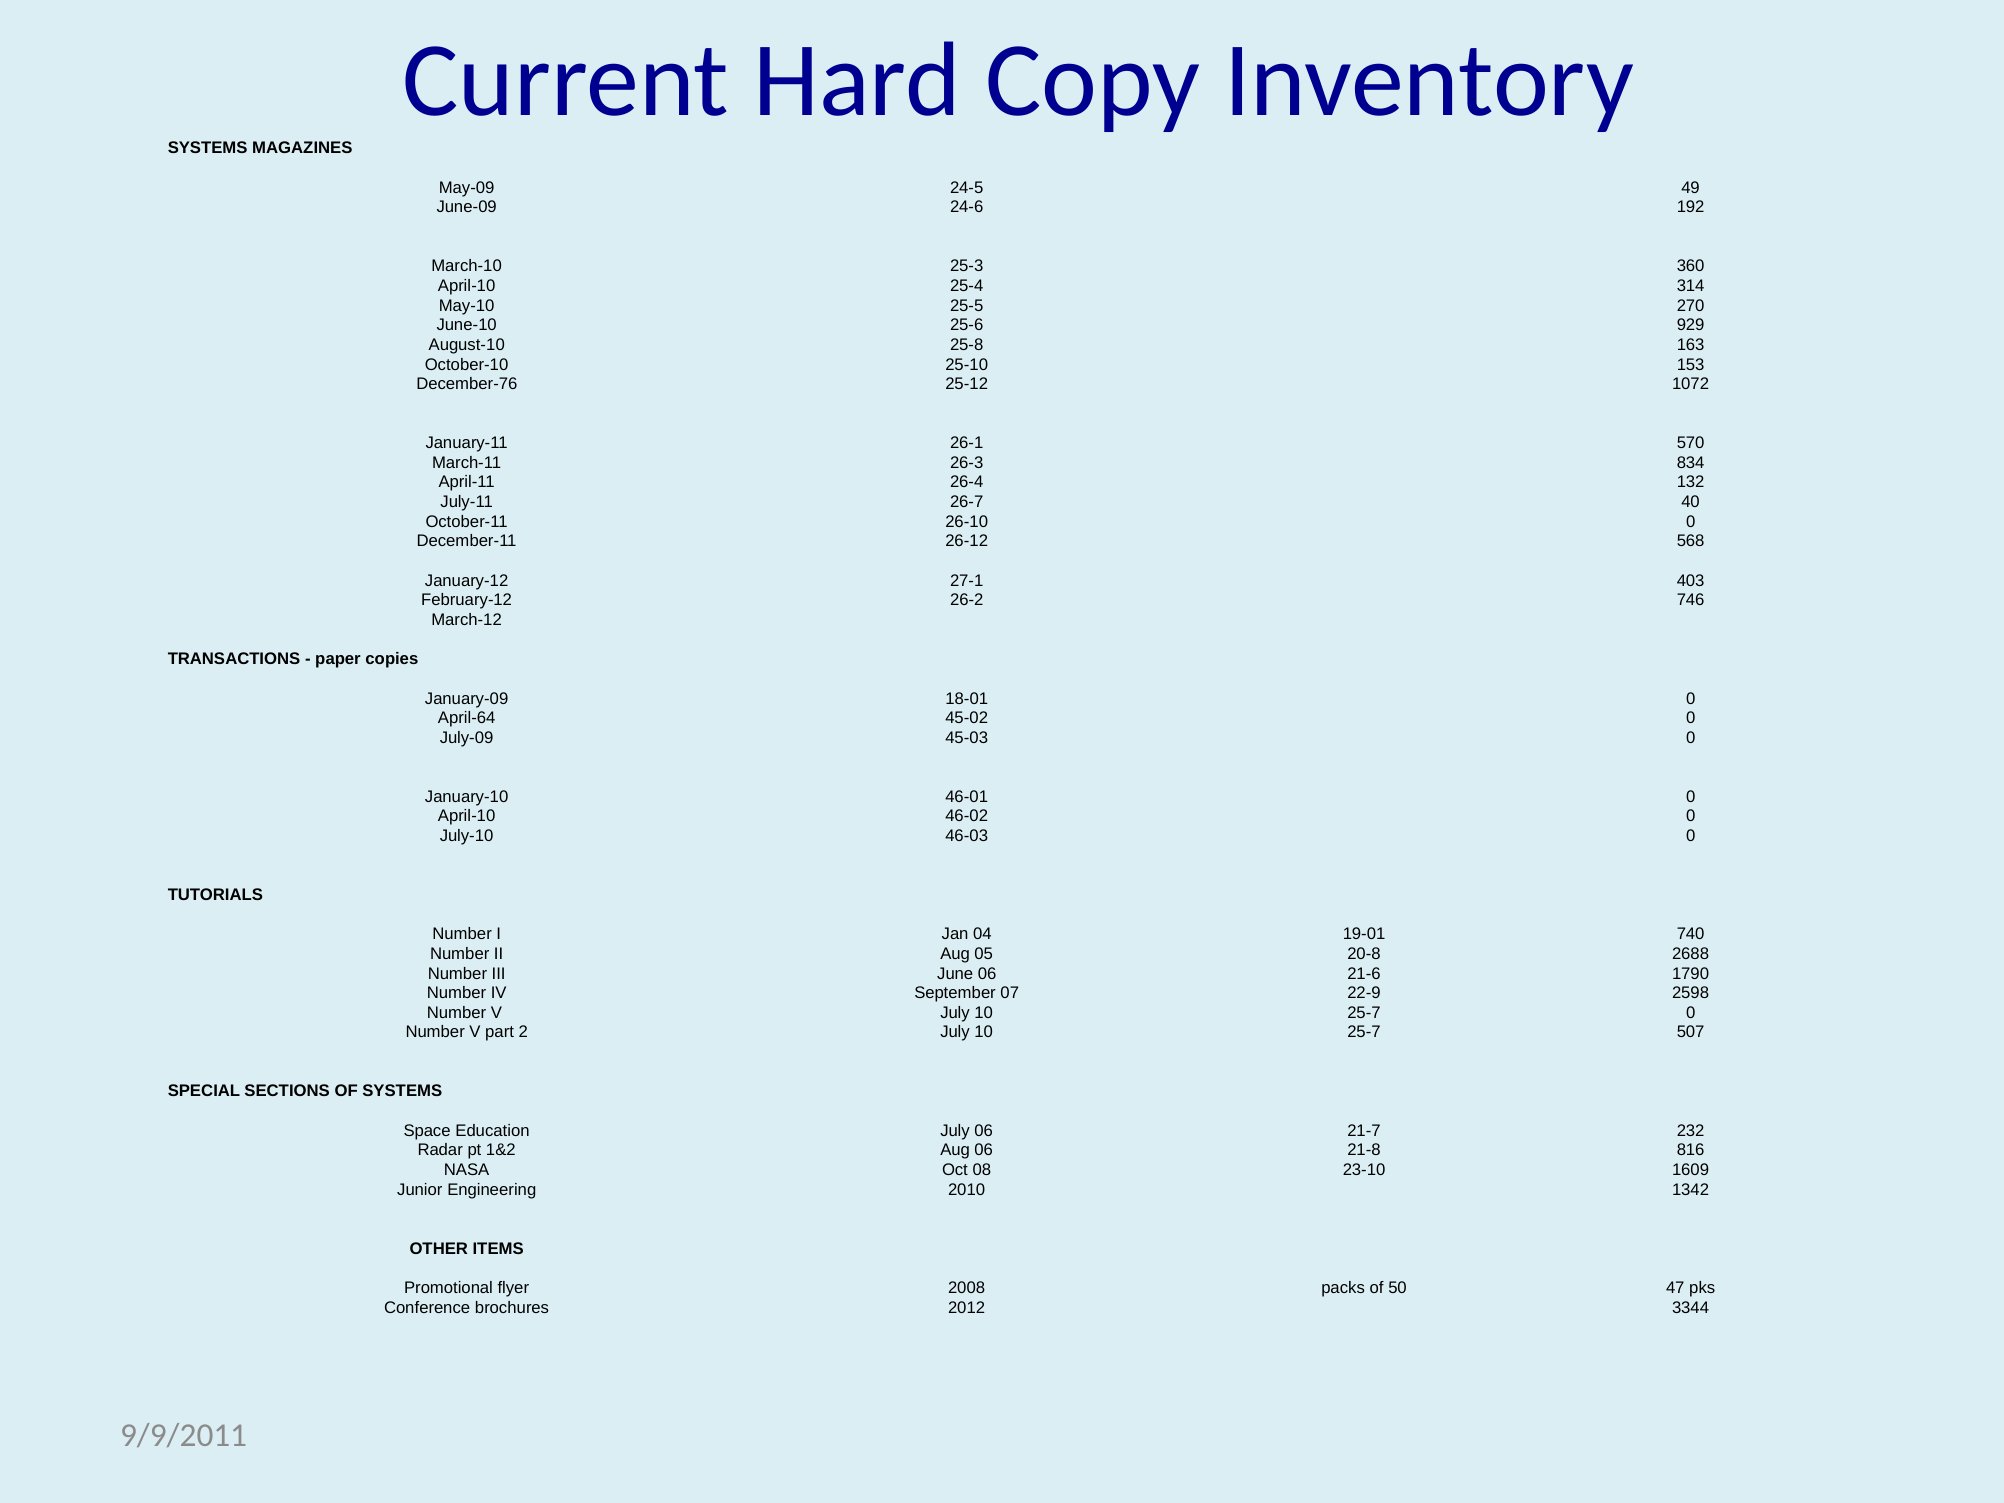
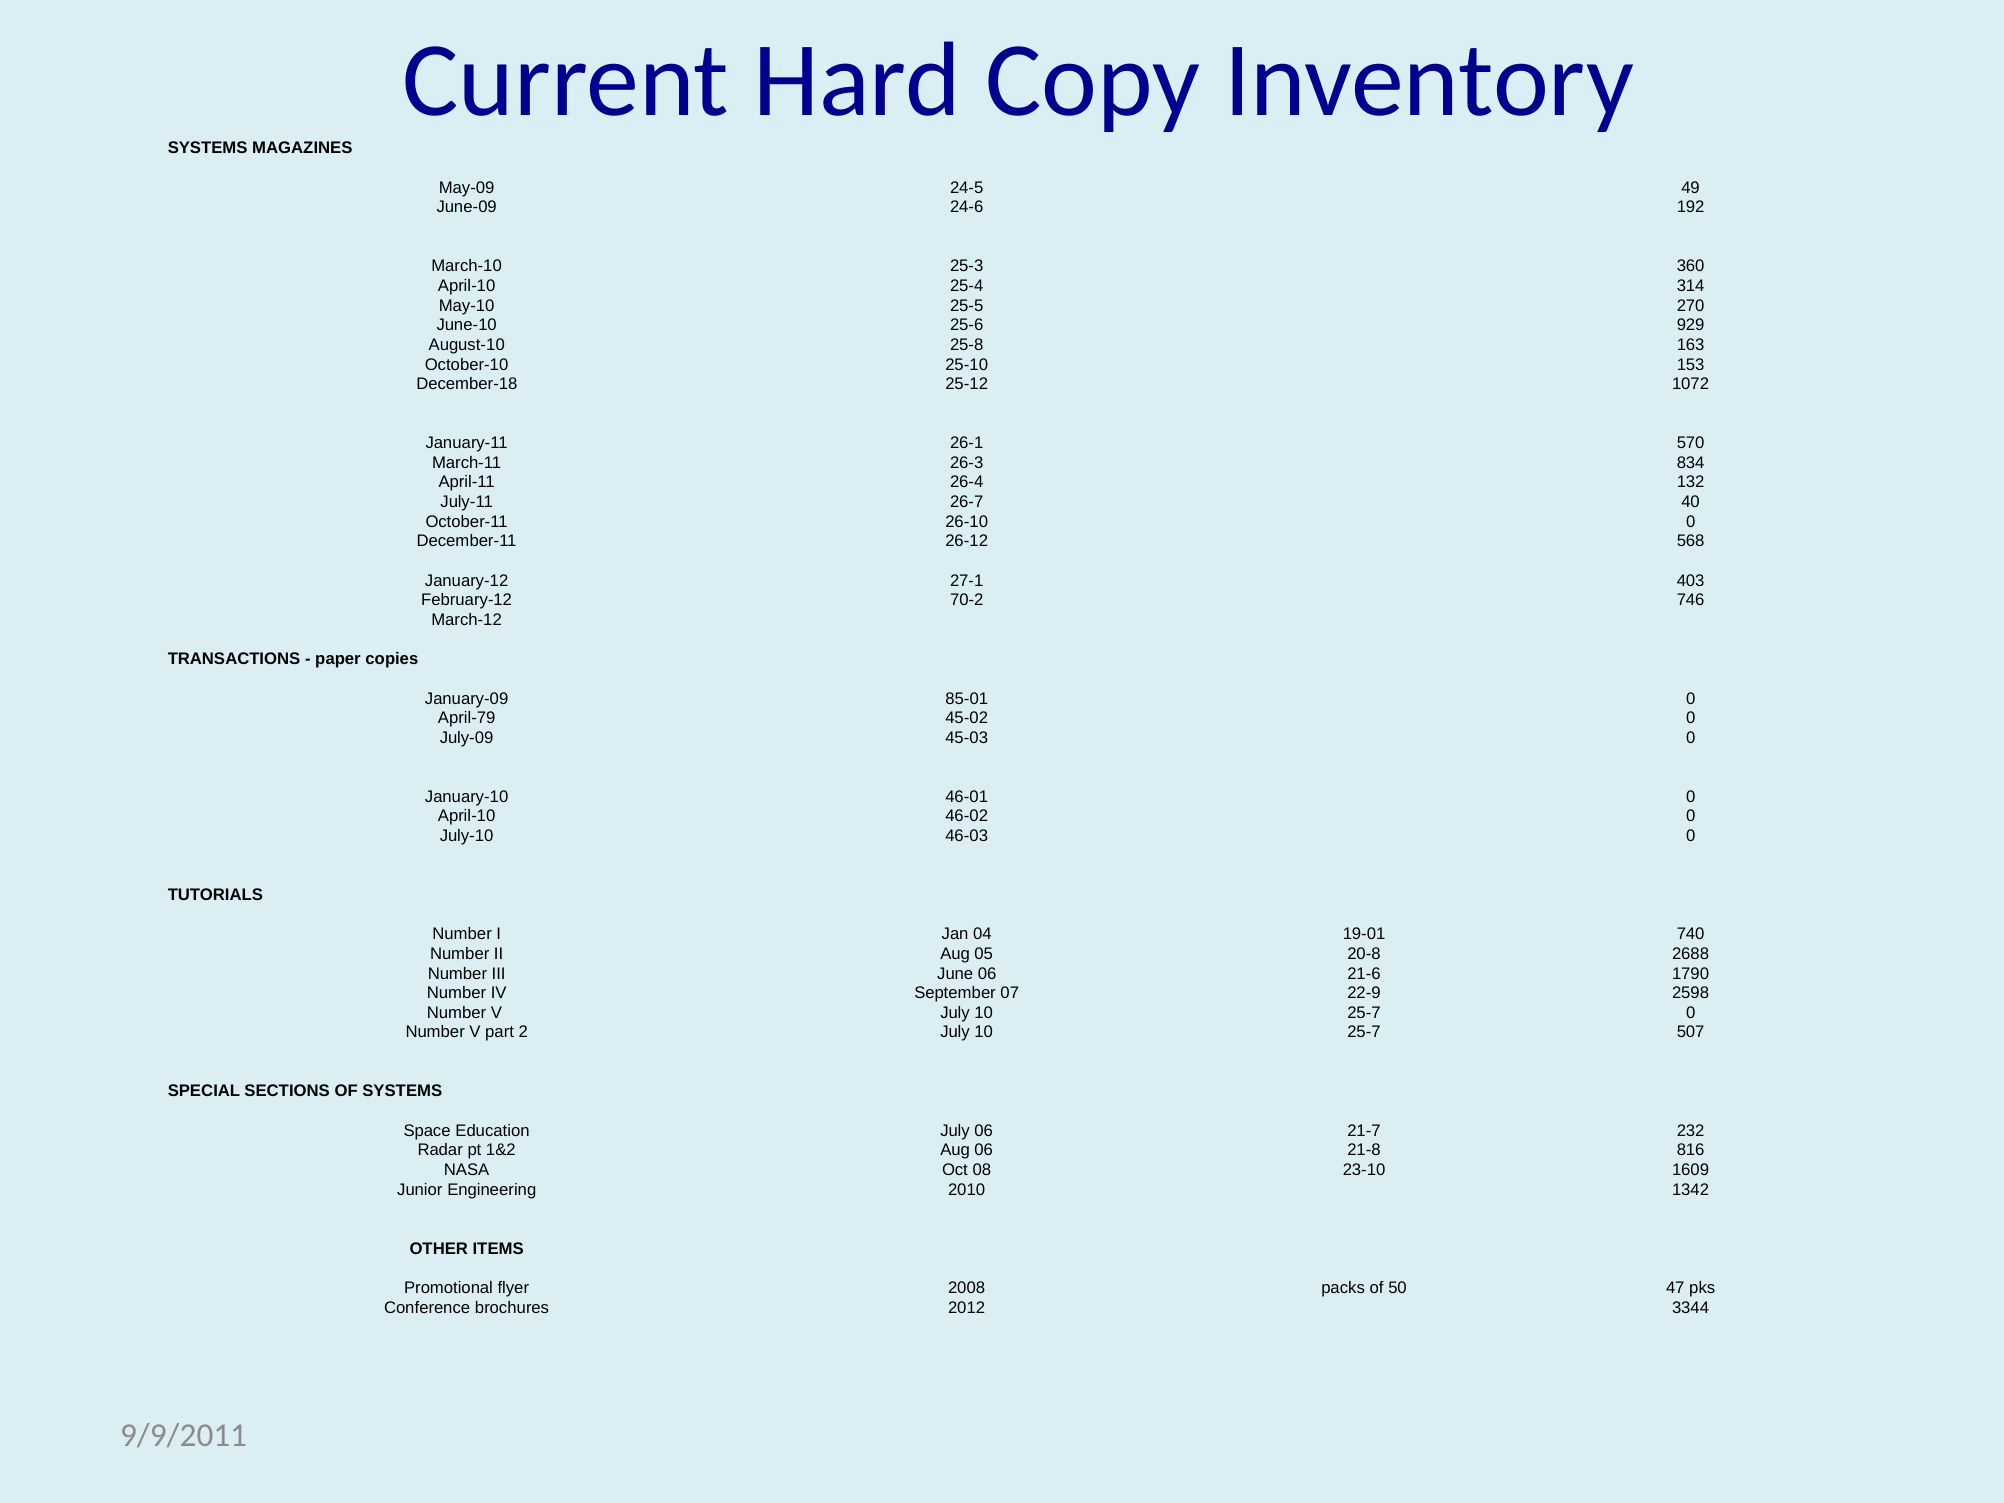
December-76: December-76 -> December-18
26-2: 26-2 -> 70-2
18-01: 18-01 -> 85-01
April-64: April-64 -> April-79
